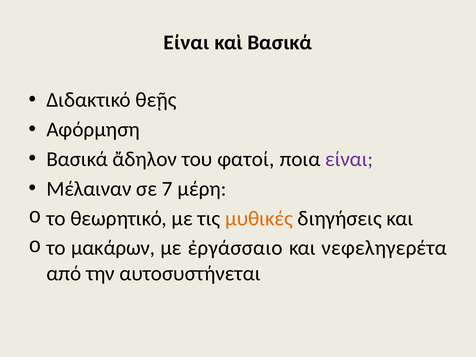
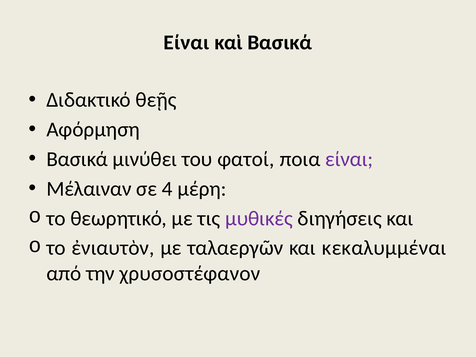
ἄδηλον: ἄδηλον -> μινύθει
7: 7 -> 4
μυθικές colour: orange -> purple
μακάρων: μακάρων -> ἐνιαυτὸν
ἐργάσσαιο: ἐργάσσαιο -> ταλαεργῶν
νεφεληγερέτα: νεφεληγερέτα -> κεκαλυμμέναι
αυτοσυστήνεται: αυτοσυστήνεται -> χρυσοστέφανον
